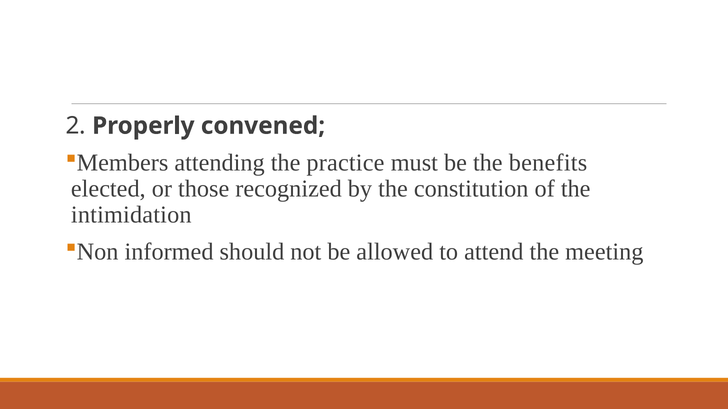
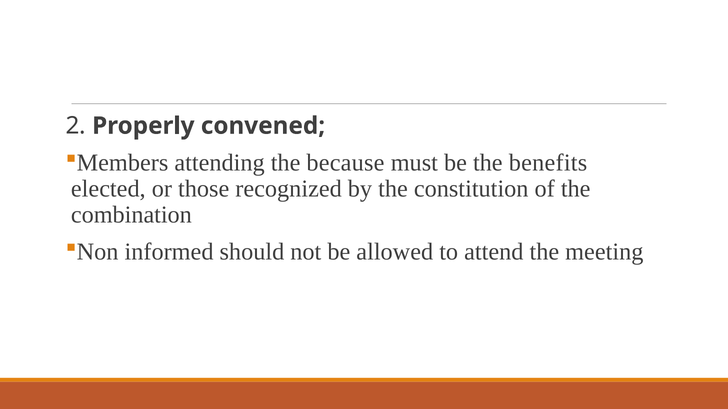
practice: practice -> because
intimidation: intimidation -> combination
